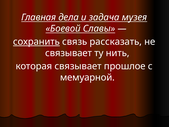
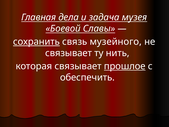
рассказать: рассказать -> музейного
прошлое underline: none -> present
мемуарной: мемуарной -> обеспечить
